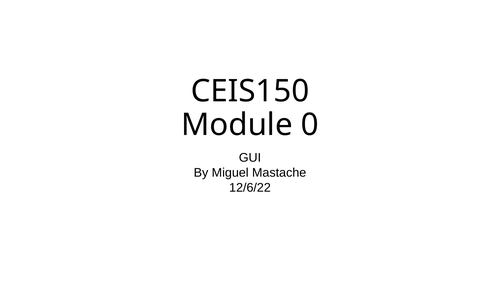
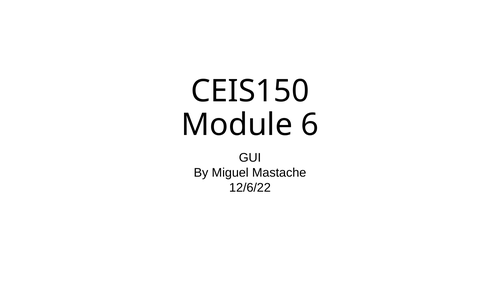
0: 0 -> 6
